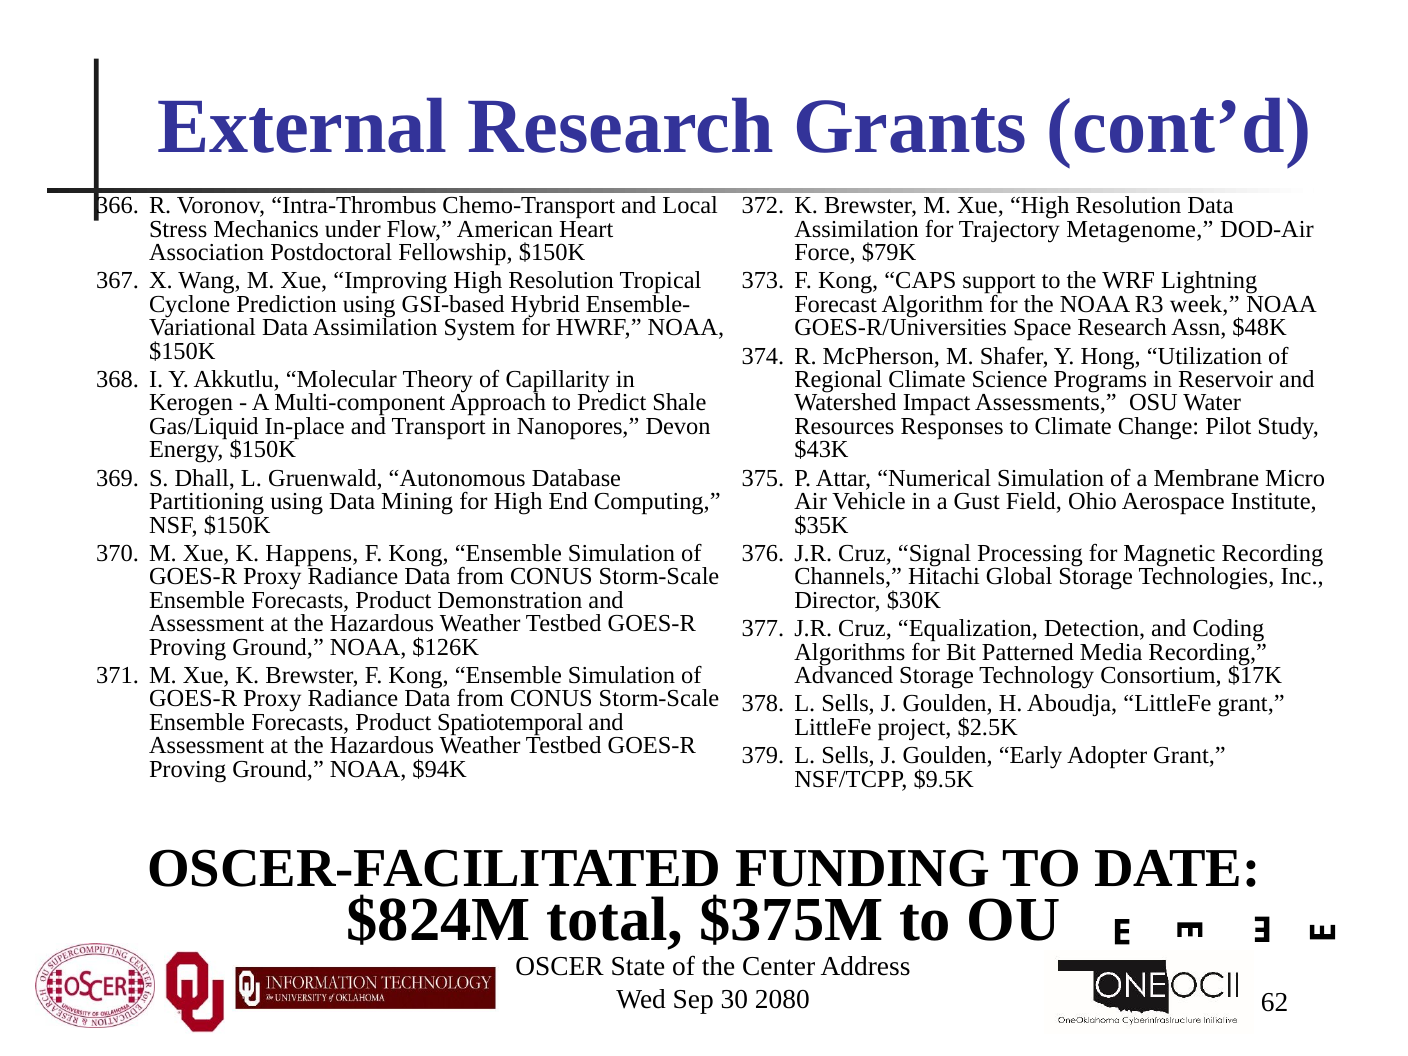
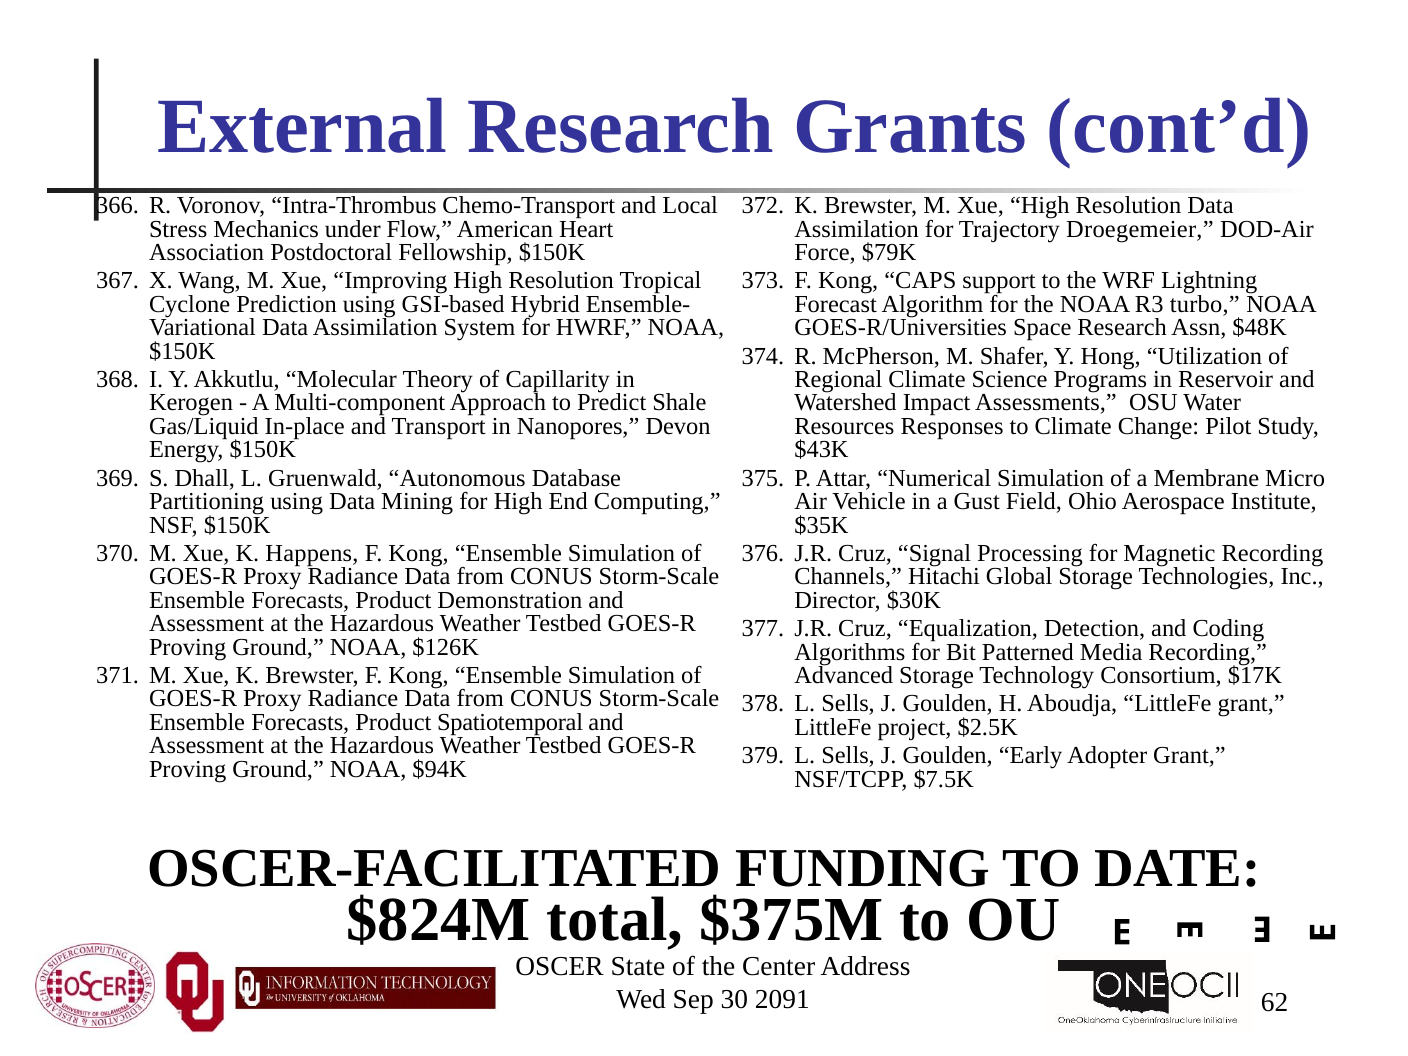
Metagenome: Metagenome -> Droegemeier
week: week -> turbo
$9.5K: $9.5K -> $7.5K
2080: 2080 -> 2091
